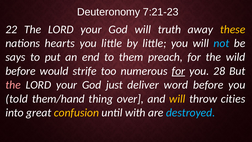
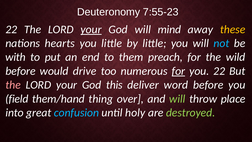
7:21-23: 7:21-23 -> 7:55-23
your at (91, 29) underline: none -> present
truth: truth -> mind
says: says -> with
strife: strife -> drive
you 28: 28 -> 22
just: just -> this
told: told -> field
will at (177, 99) colour: yellow -> light green
cities: cities -> place
confusion colour: yellow -> light blue
with: with -> holy
destroyed colour: light blue -> light green
